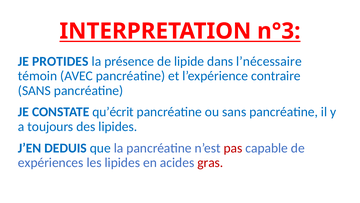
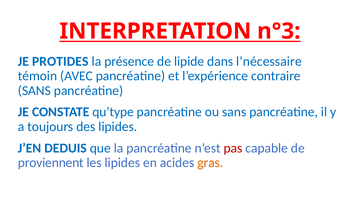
qu’écrit: qu’écrit -> qu’type
expériences: expériences -> proviennent
gras colour: red -> orange
